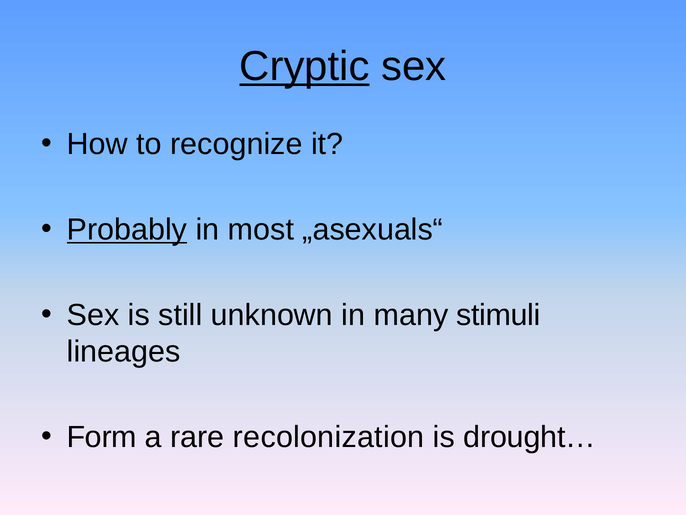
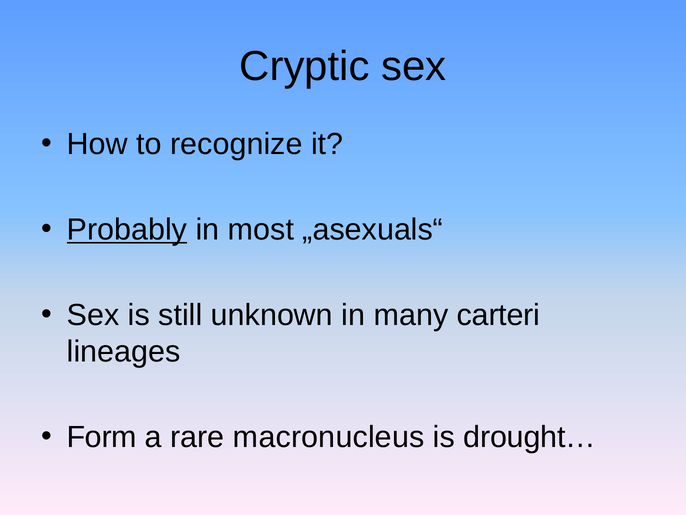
Cryptic underline: present -> none
stimuli: stimuli -> carteri
recolonization: recolonization -> macronucleus
